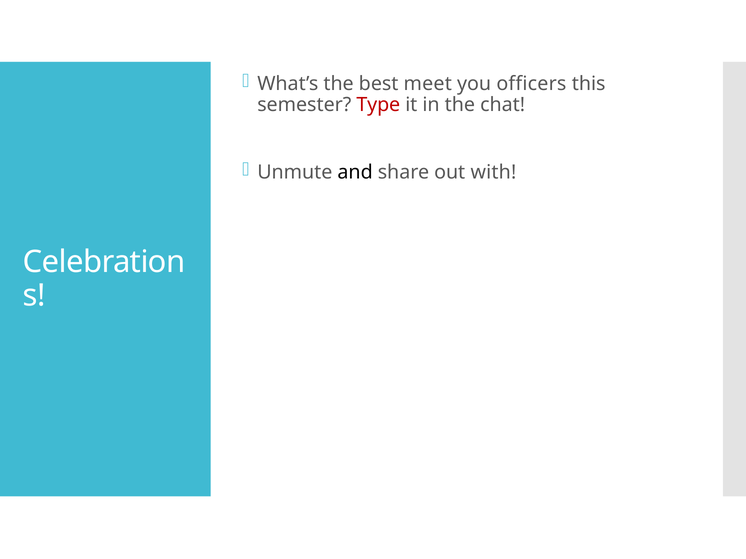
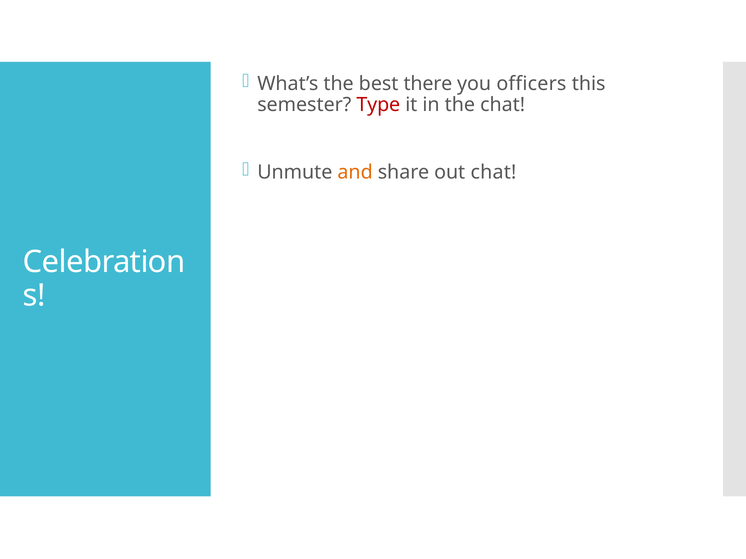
meet: meet -> there
and colour: black -> orange
out with: with -> chat
